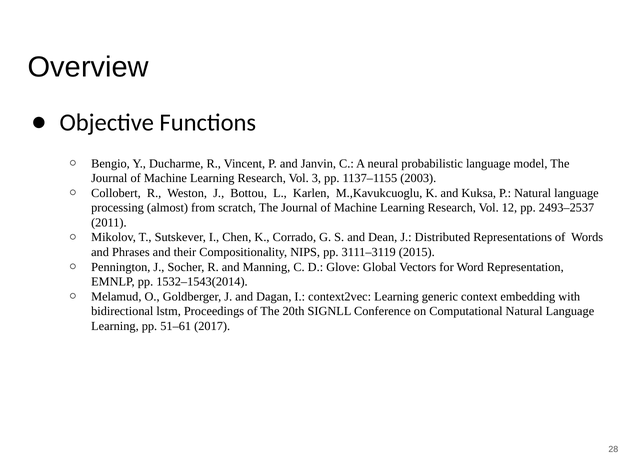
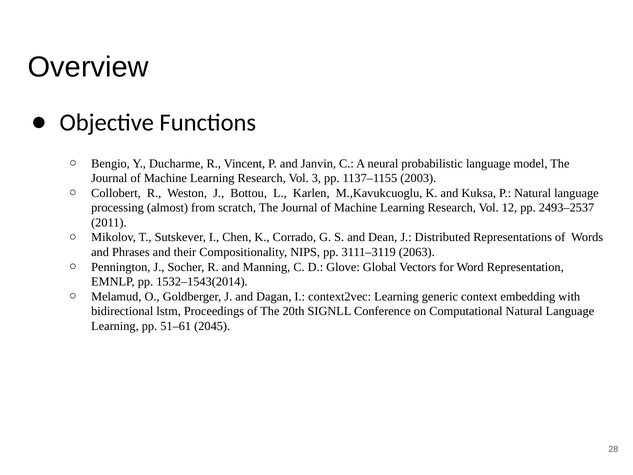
2015: 2015 -> 2063
2017: 2017 -> 2045
